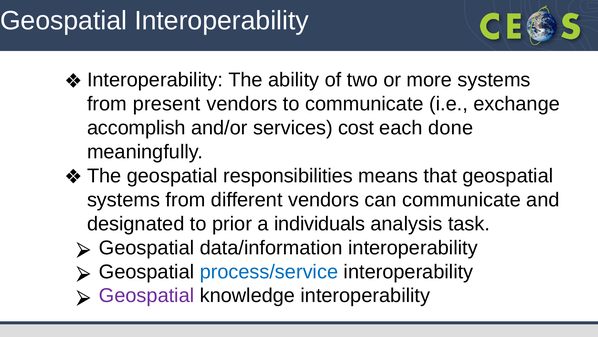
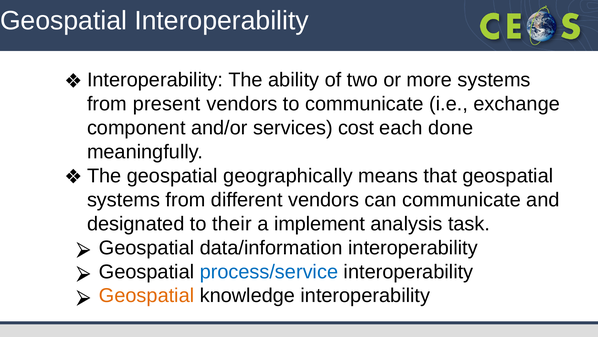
accomplish: accomplish -> component
responsibilities: responsibilities -> geographically
prior: prior -> their
individuals: individuals -> implement
Geospatial at (147, 295) colour: purple -> orange
